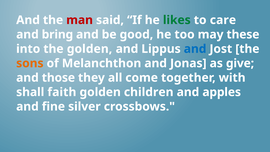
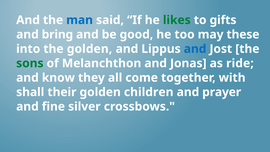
man colour: red -> blue
care: care -> gifts
sons colour: orange -> green
give: give -> ride
those: those -> know
faith: faith -> their
apples: apples -> prayer
